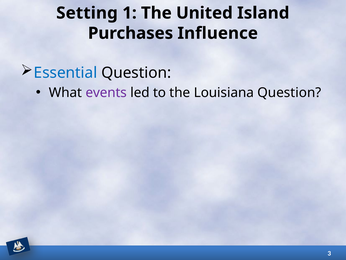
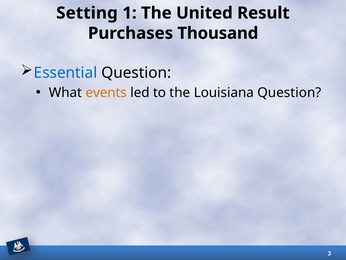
Island: Island -> Result
Influence: Influence -> Thousand
events colour: purple -> orange
